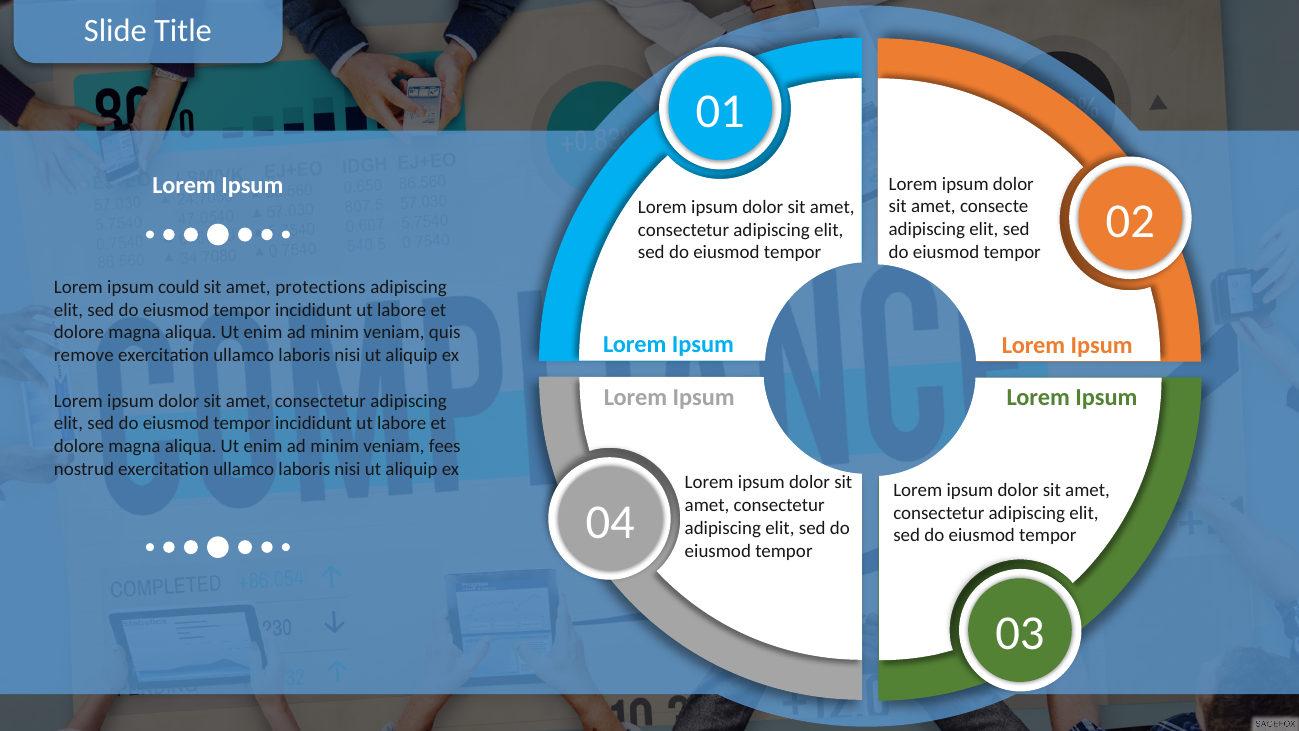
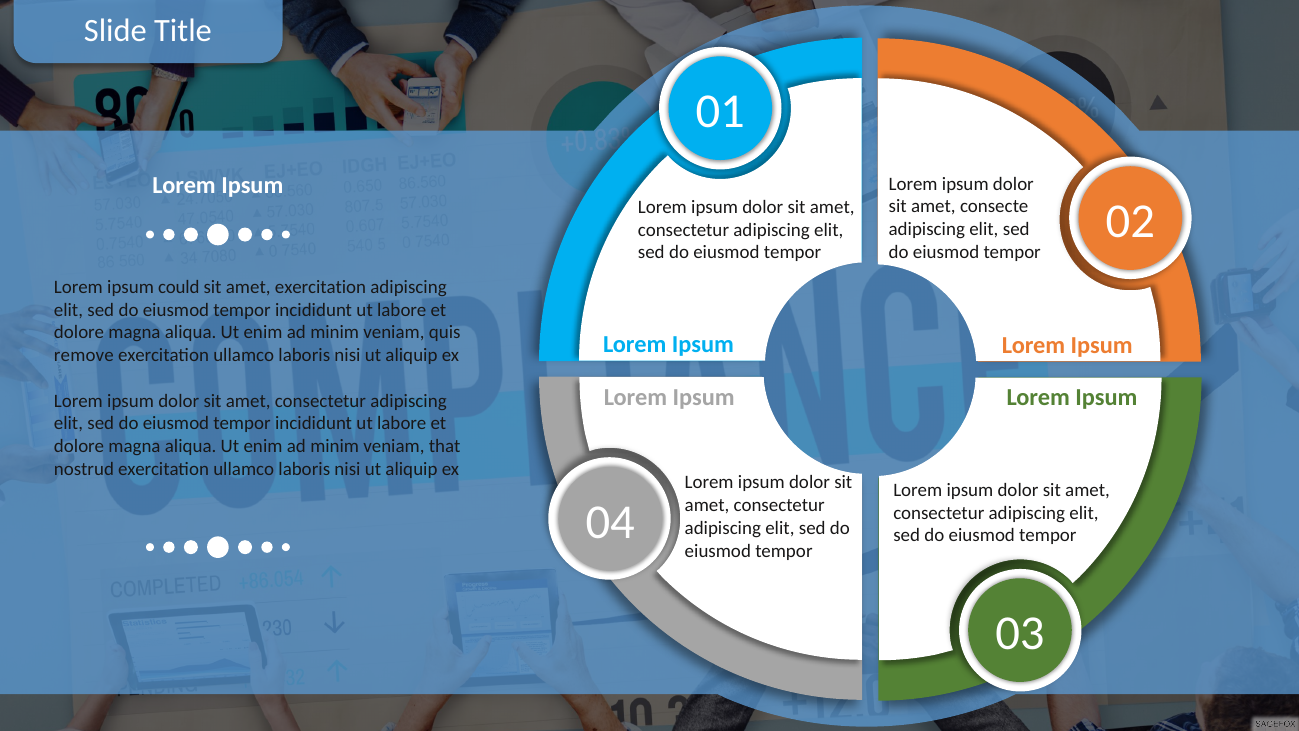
amet protections: protections -> exercitation
fees: fees -> that
